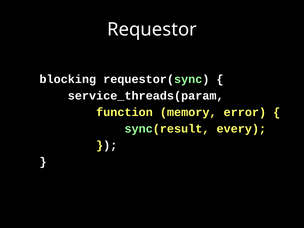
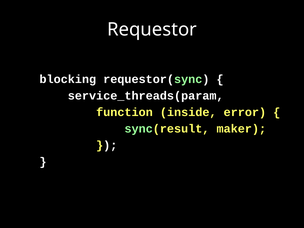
memory: memory -> inside
every: every -> maker
